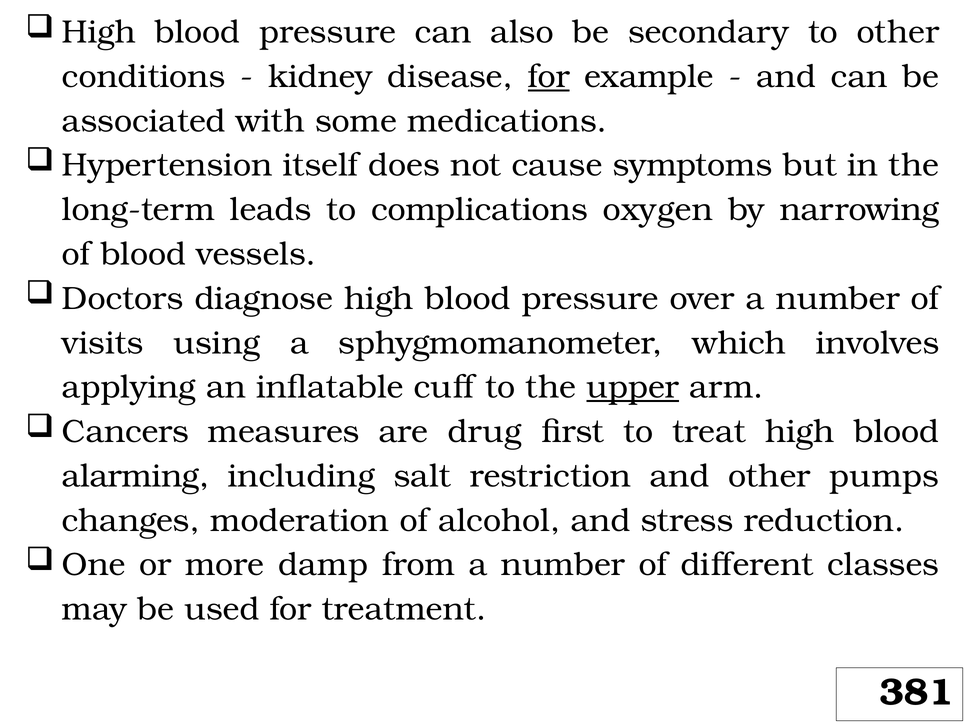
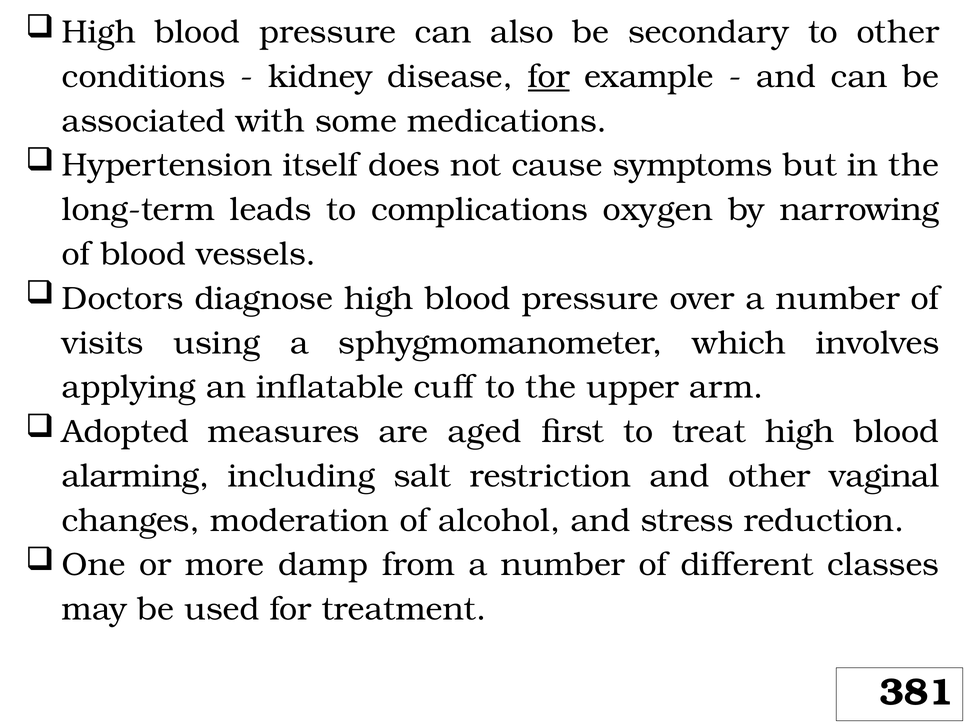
upper underline: present -> none
Cancers: Cancers -> Adopted
drug: drug -> aged
pumps: pumps -> vaginal
